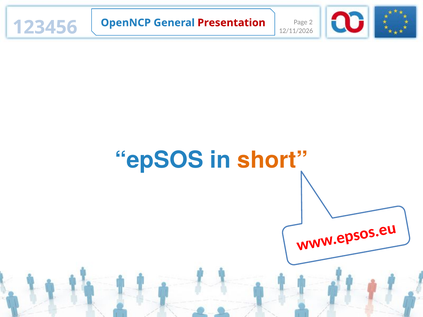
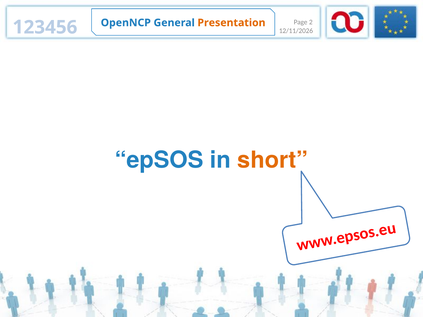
Presentation colour: red -> orange
